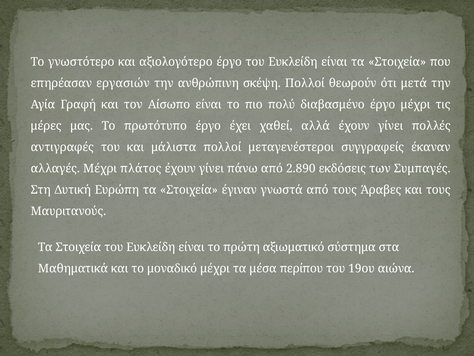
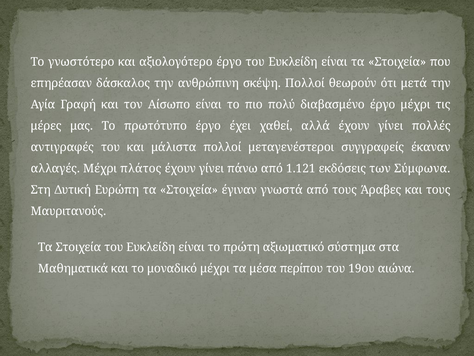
εργασιών: εργασιών -> δάσκαλος
2.890: 2.890 -> 1.121
Συμπαγές: Συμπαγές -> Σύμφωνα
